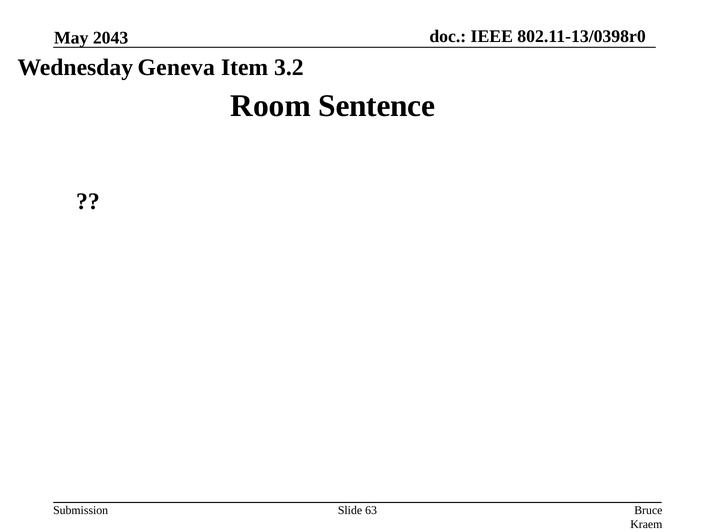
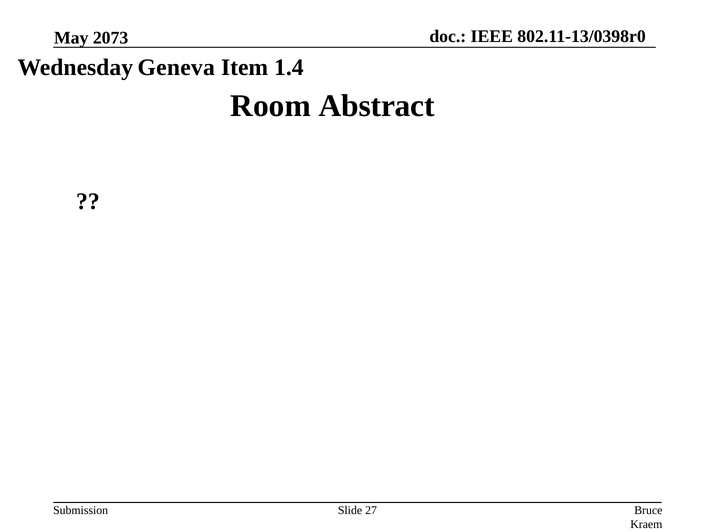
2043: 2043 -> 2073
3.2: 3.2 -> 1.4
Sentence: Sentence -> Abstract
63: 63 -> 27
